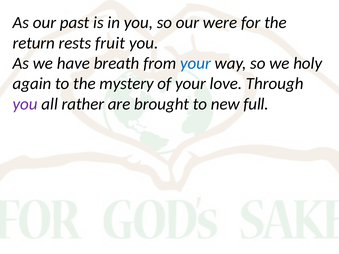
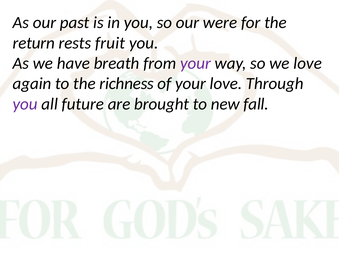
your at (196, 63) colour: blue -> purple
we holy: holy -> love
mystery: mystery -> richness
rather: rather -> future
full: full -> fall
